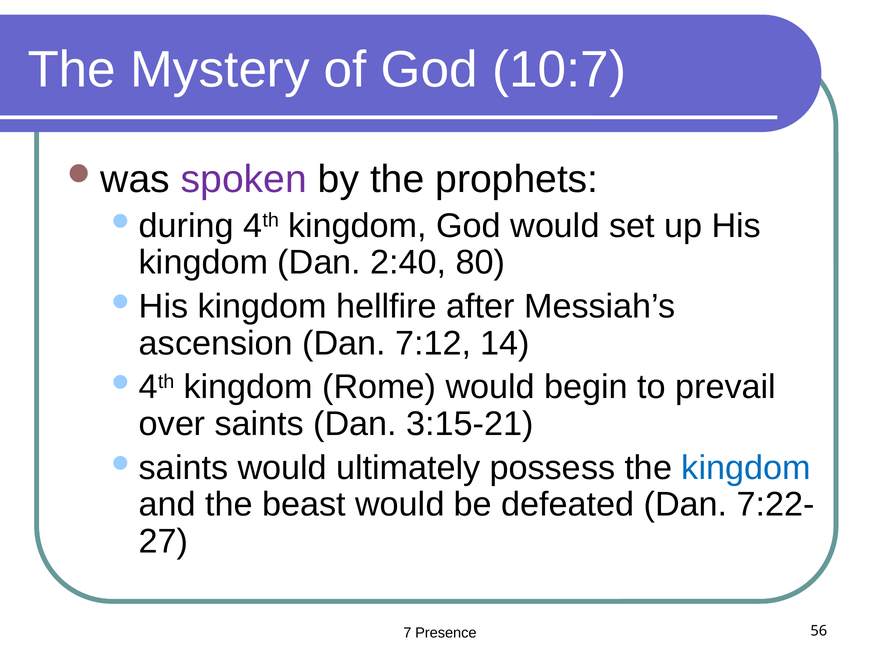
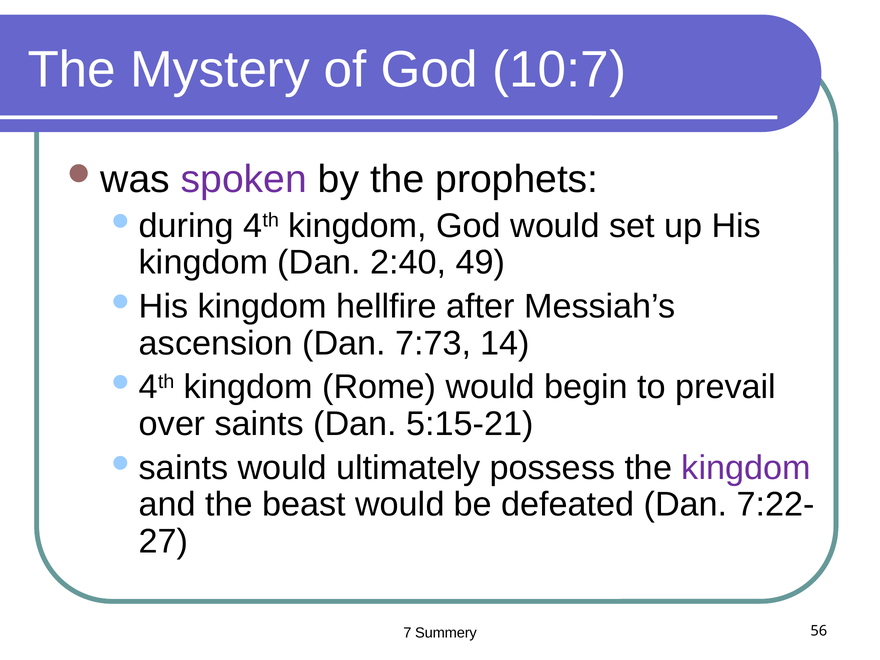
80: 80 -> 49
7:12: 7:12 -> 7:73
3:15-21: 3:15-21 -> 5:15-21
kingdom at (746, 468) colour: blue -> purple
Presence: Presence -> Summery
